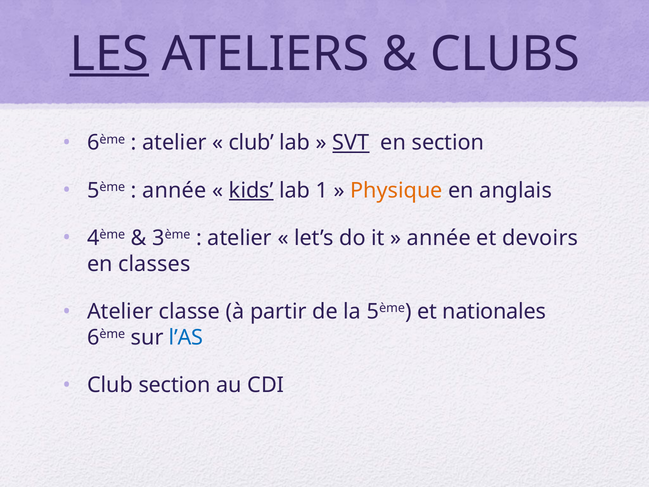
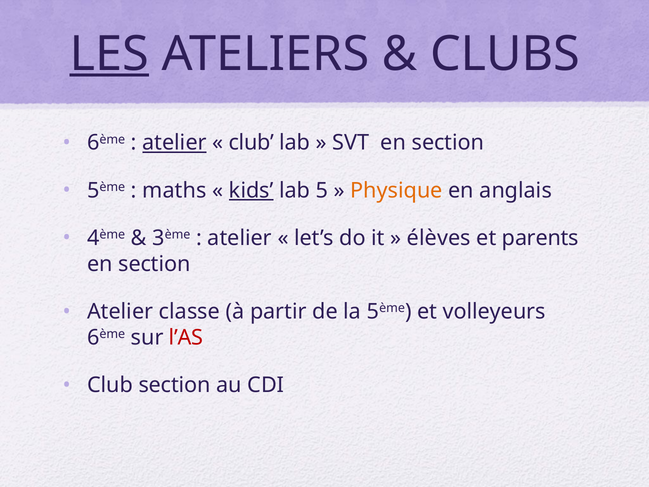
atelier at (174, 143) underline: none -> present
SVT underline: present -> none
année at (174, 190): année -> maths
1: 1 -> 5
année at (439, 238): année -> élèves
devoirs: devoirs -> parents
classes at (154, 264): classes -> section
nationales: nationales -> volleyeurs
l’AS colour: blue -> red
